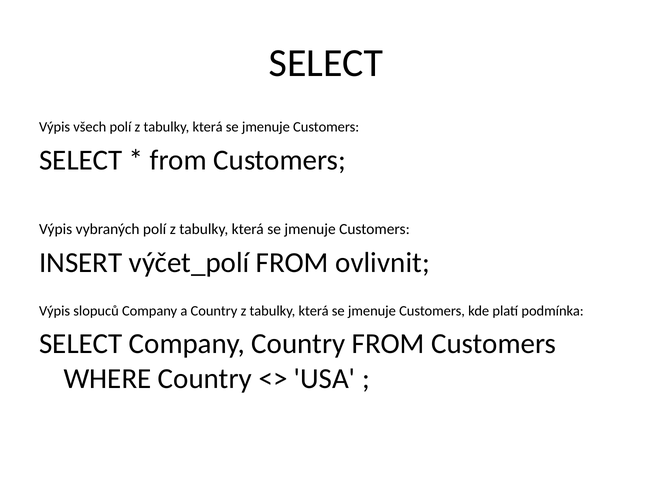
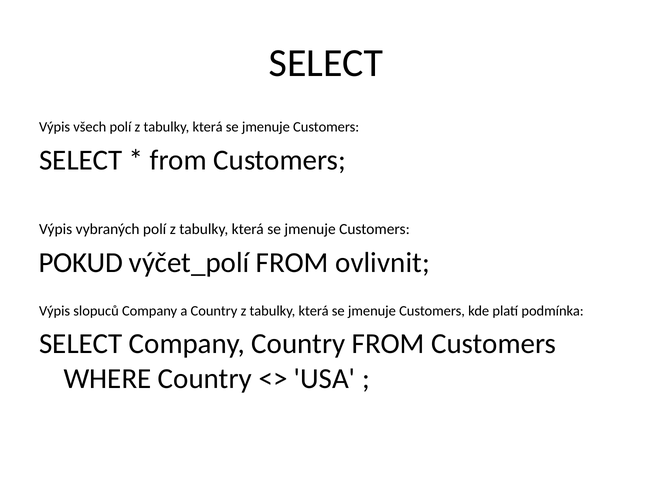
INSERT: INSERT -> POKUD
